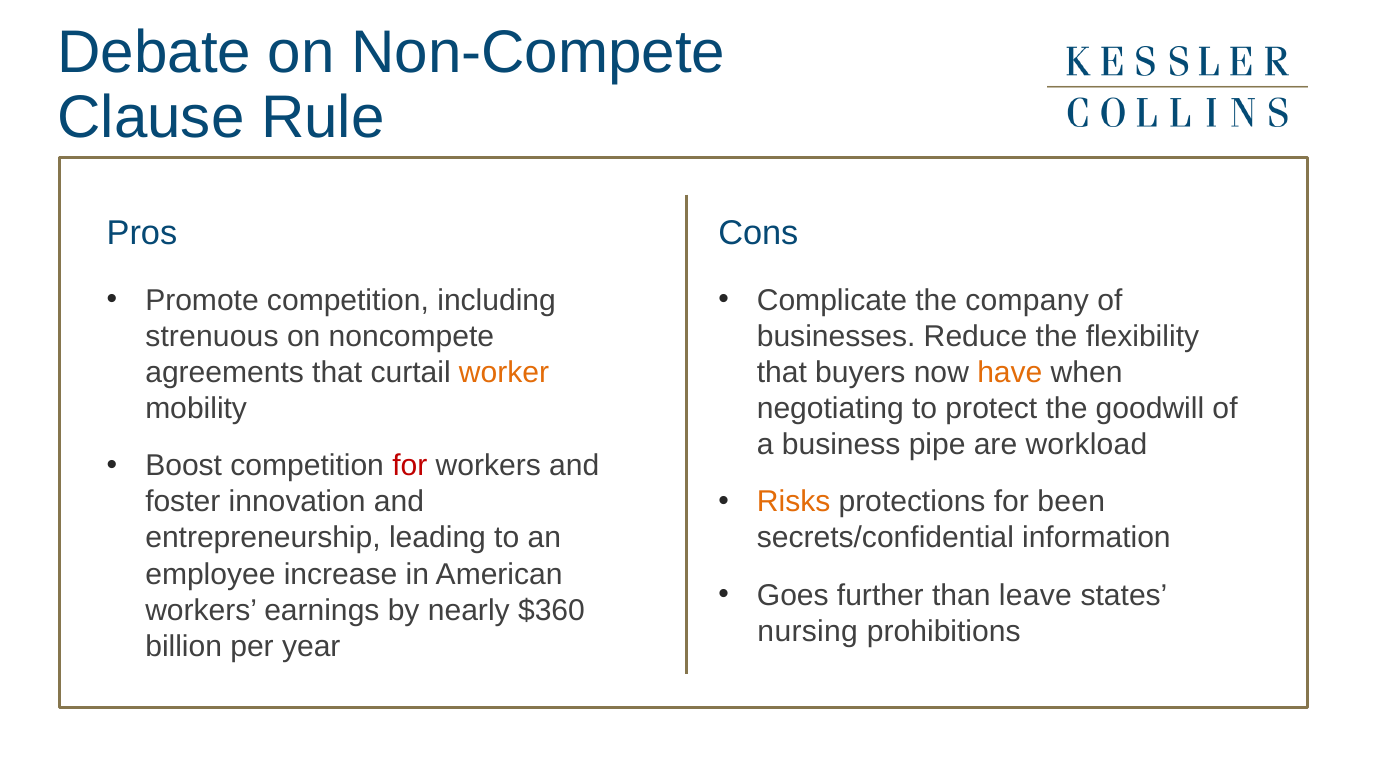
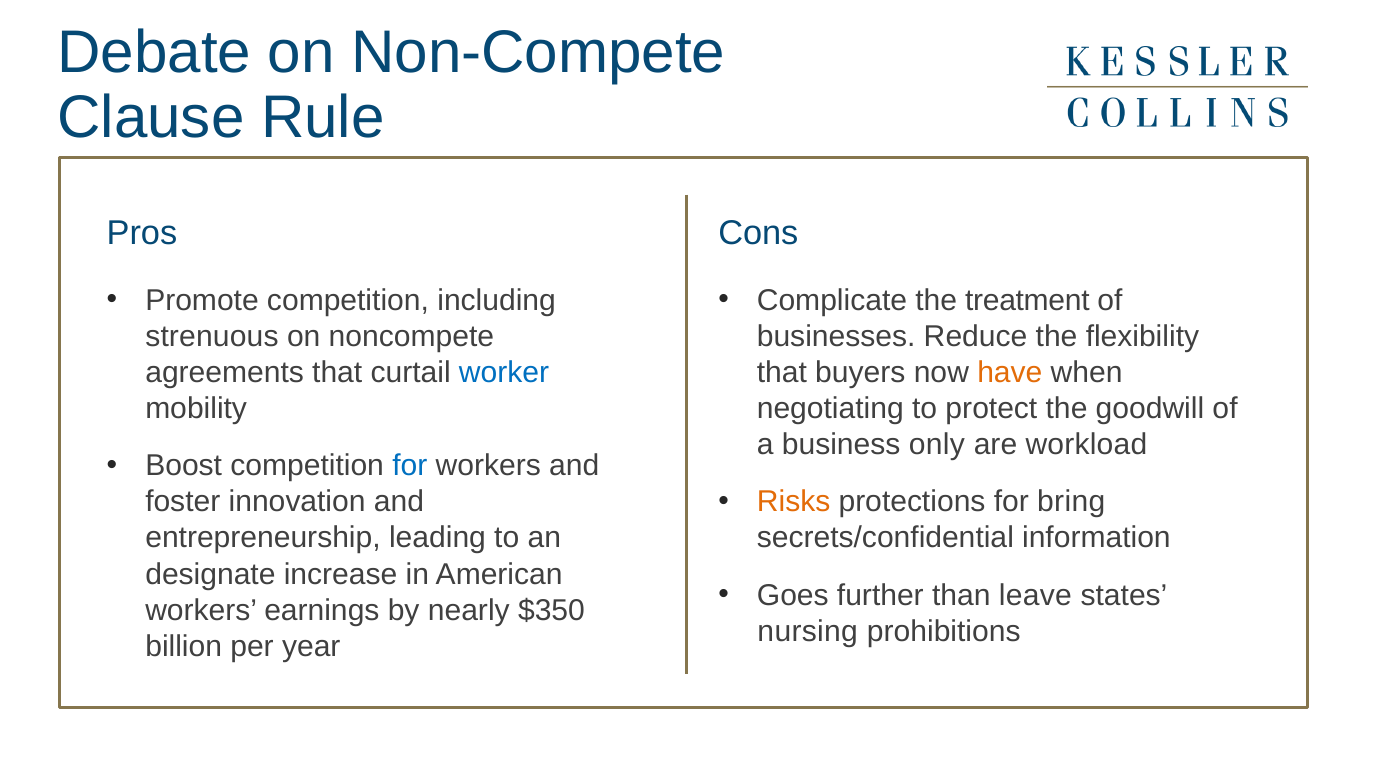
company: company -> treatment
worker colour: orange -> blue
pipe: pipe -> only
for at (410, 466) colour: red -> blue
been: been -> bring
employee: employee -> designate
$360: $360 -> $350
